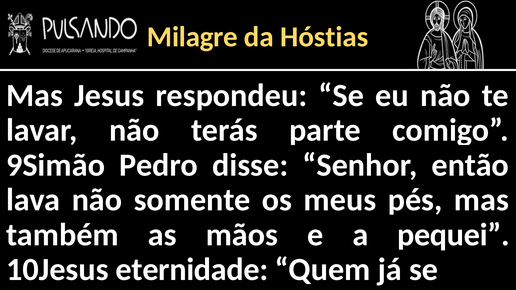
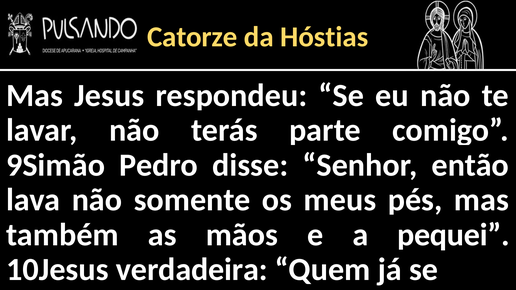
Milagre: Milagre -> Catorze
eternidade: eternidade -> verdadeira
